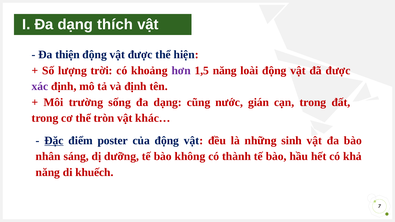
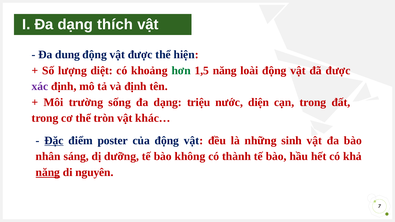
thiện: thiện -> dung
trời: trời -> diệt
hơn colour: purple -> green
cũng: cũng -> triệu
gián: gián -> diện
năng at (48, 172) underline: none -> present
khuếch: khuếch -> nguyên
